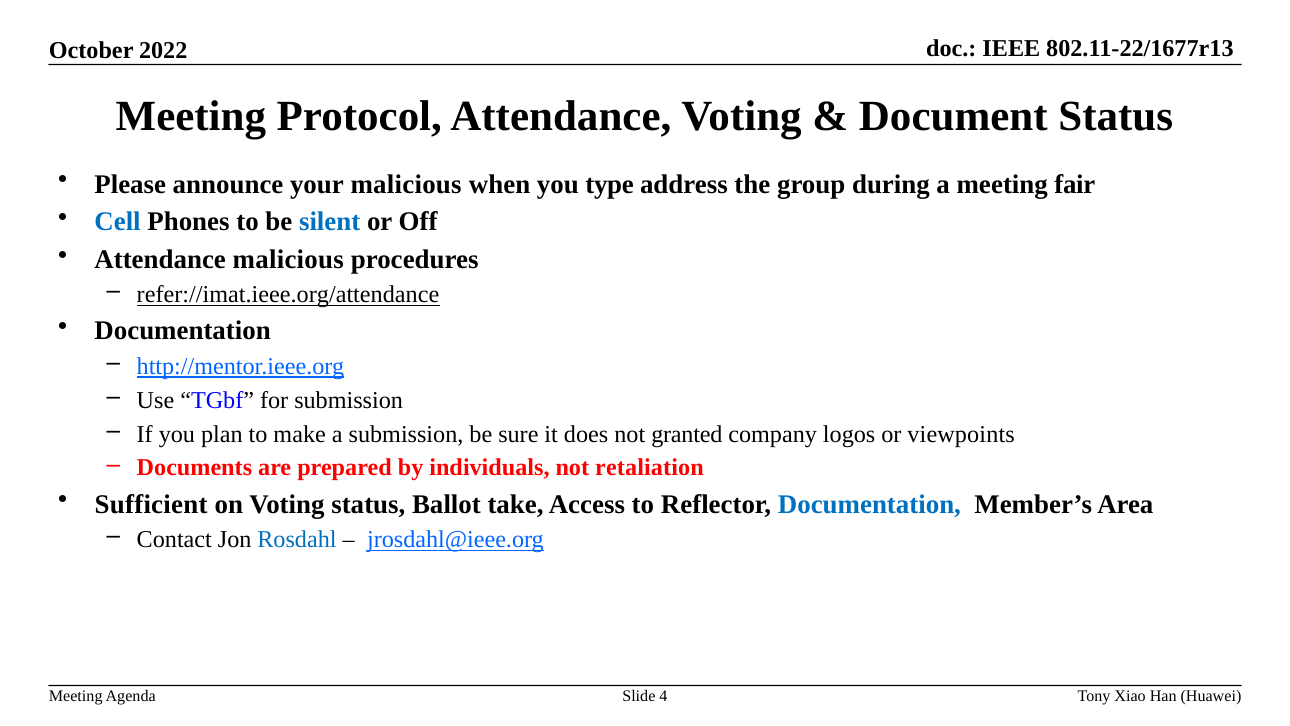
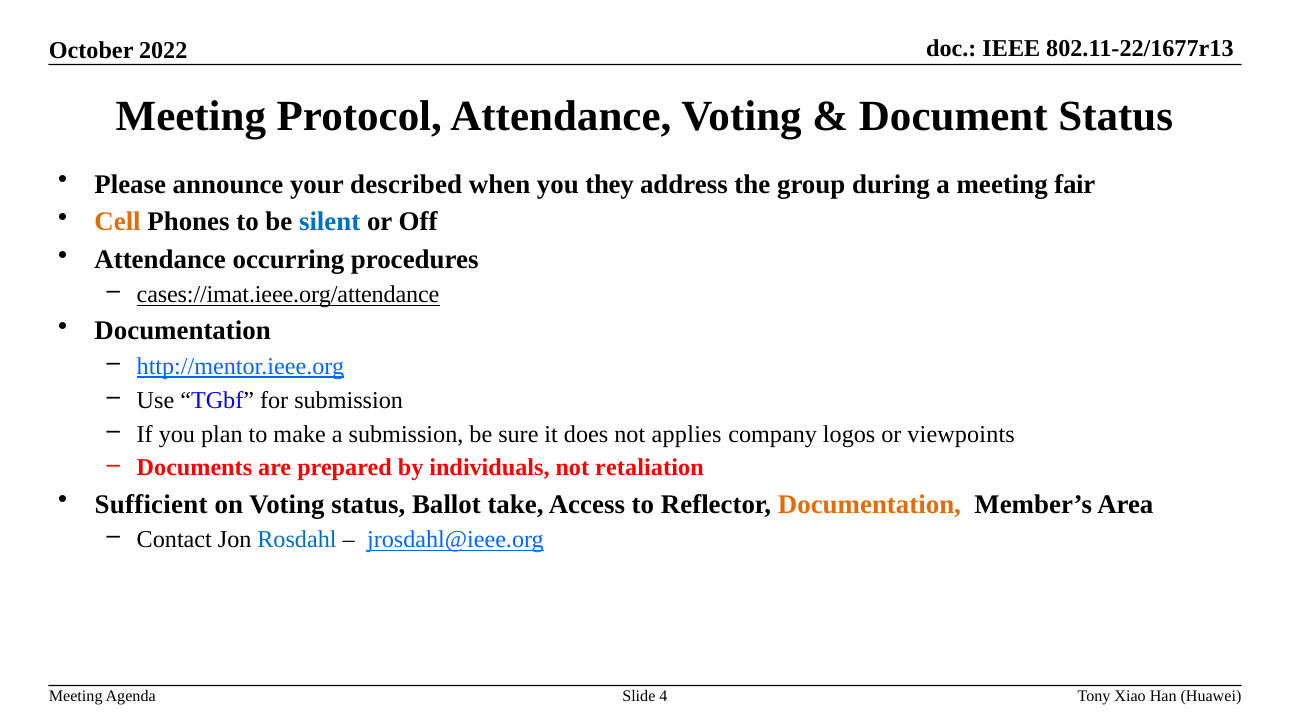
your malicious: malicious -> described
type: type -> they
Cell colour: blue -> orange
Attendance malicious: malicious -> occurring
refer://imat.ieee.org/attendance: refer://imat.ieee.org/attendance -> cases://imat.ieee.org/attendance
granted: granted -> applies
Documentation at (869, 504) colour: blue -> orange
